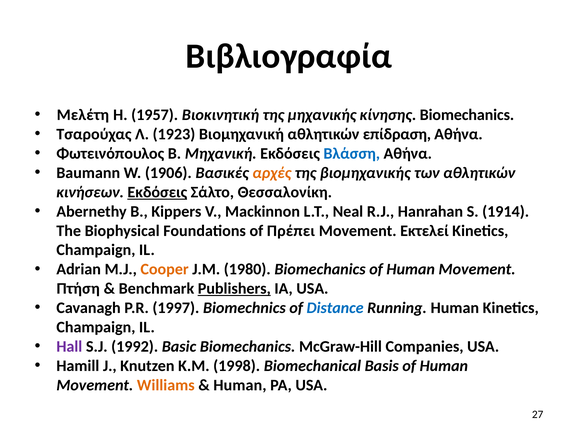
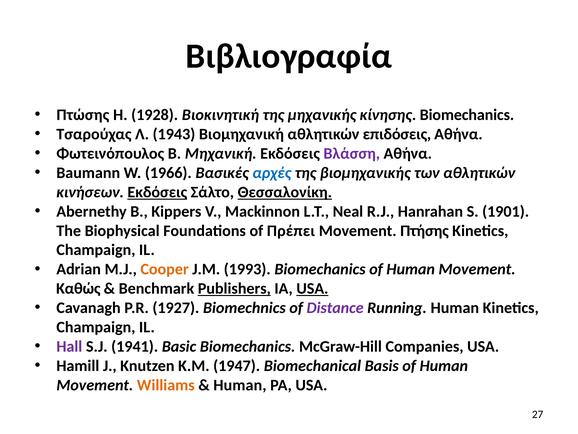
Μελέτη: Μελέτη -> Πτώσης
1957: 1957 -> 1928
1923: 1923 -> 1943
επίδραση: επίδραση -> επιδόσεις
Βλάσση colour: blue -> purple
1906: 1906 -> 1966
αρχές colour: orange -> blue
Θεσσαλονίκη underline: none -> present
1914: 1914 -> 1901
Εκτελεί: Εκτελεί -> Πτήσης
1980: 1980 -> 1993
Πτήση: Πτήση -> Καθώς
USA at (312, 288) underline: none -> present
1997: 1997 -> 1927
Distance colour: blue -> purple
1992: 1992 -> 1941
1998: 1998 -> 1947
